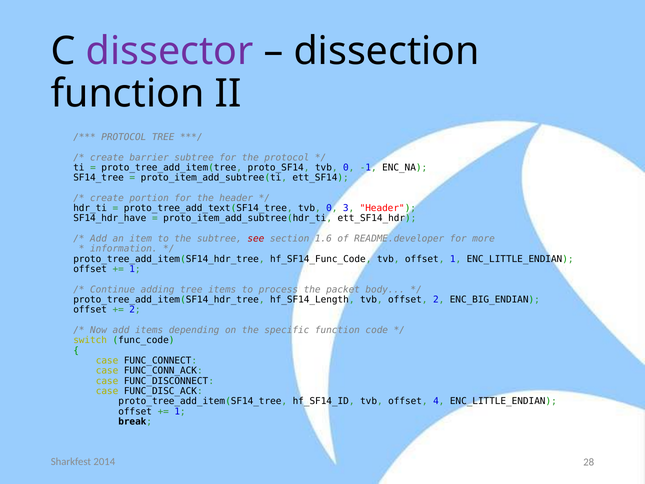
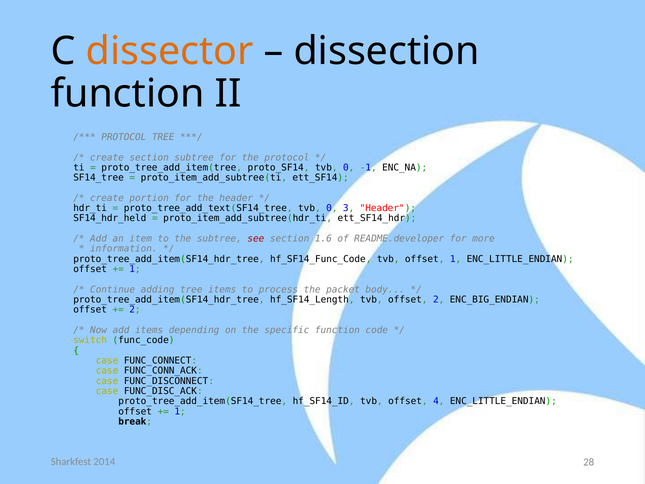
dissector colour: purple -> orange
create barrier: barrier -> section
SF14_hdr_have: SF14_hdr_have -> SF14_hdr_held
